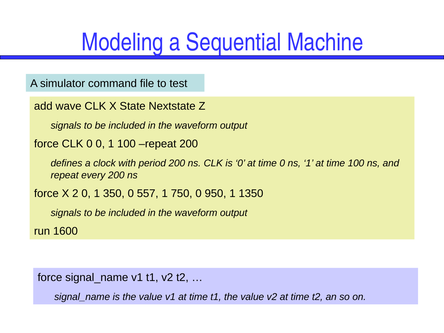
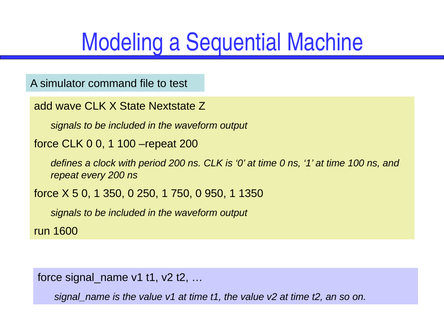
2: 2 -> 5
557: 557 -> 250
